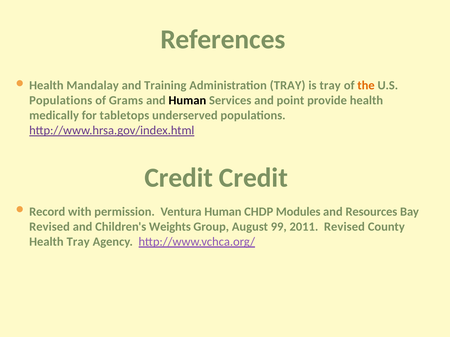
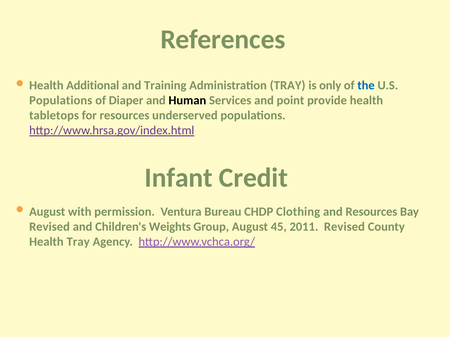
Mandalay: Mandalay -> Additional
is tray: tray -> only
the colour: orange -> blue
Grams: Grams -> Diaper
medically: medically -> tabletops
for tabletops: tabletops -> resources
Credit at (179, 178): Credit -> Infant
Record at (47, 212): Record -> August
Ventura Human: Human -> Bureau
Modules: Modules -> Clothing
99: 99 -> 45
